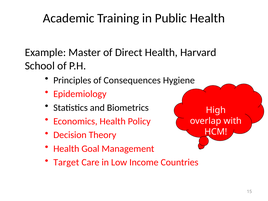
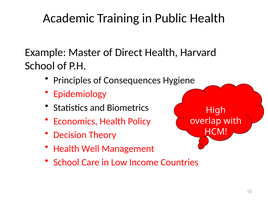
Goal: Goal -> Well
Target at (66, 162): Target -> School
